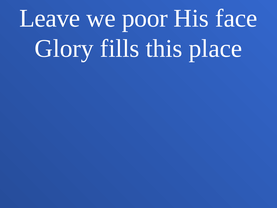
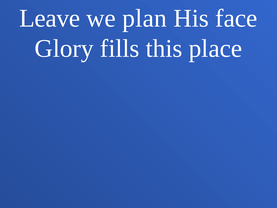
poor: poor -> plan
